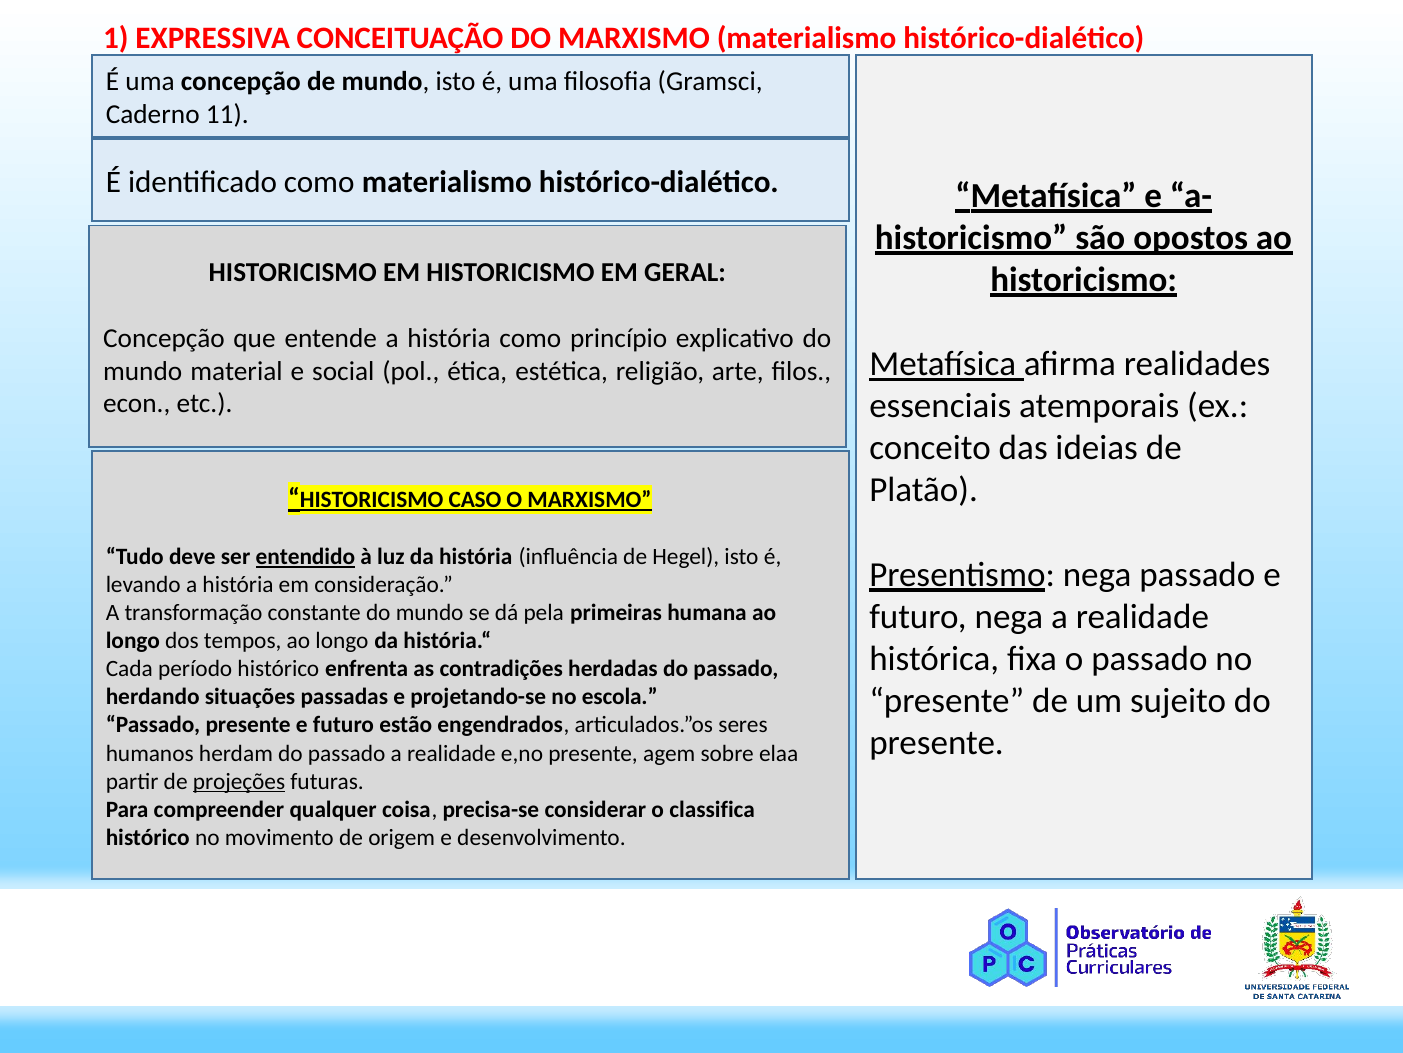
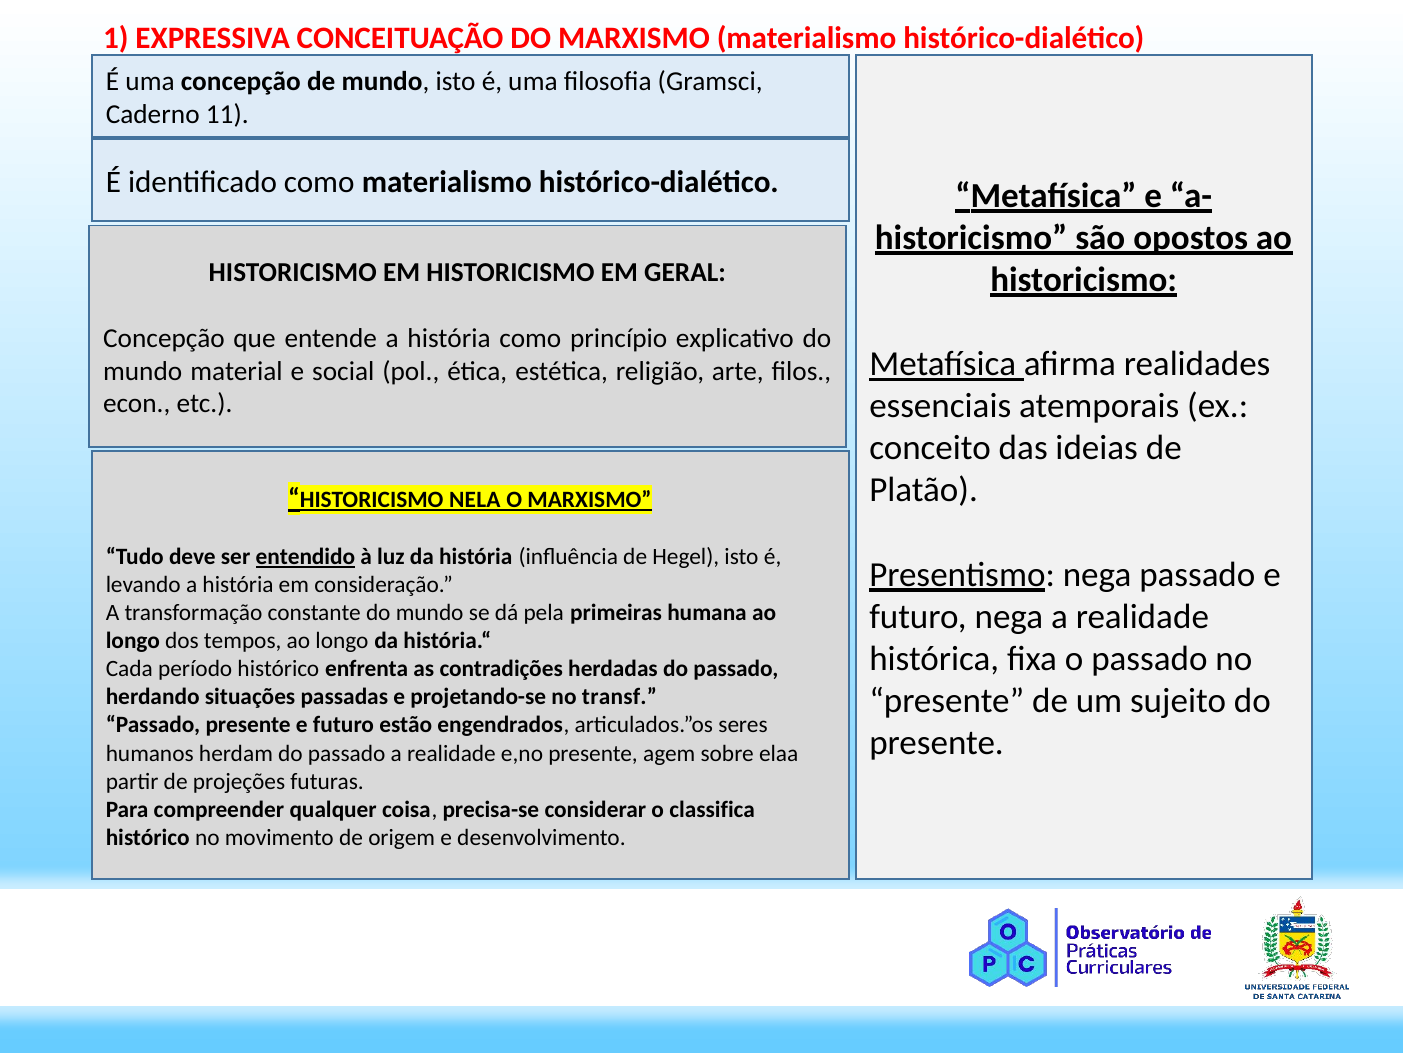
CASO: CASO -> NELA
escola: escola -> transf
projeções underline: present -> none
